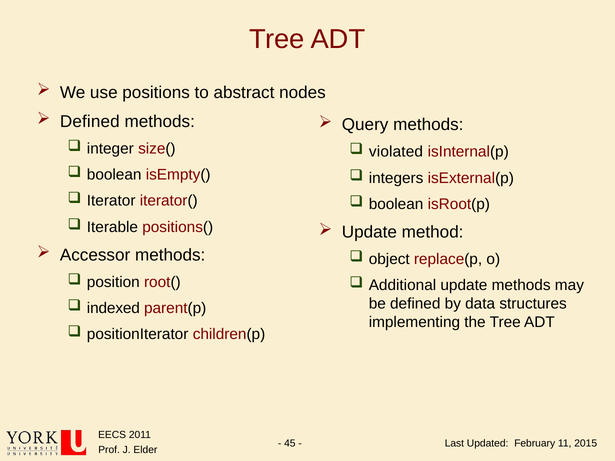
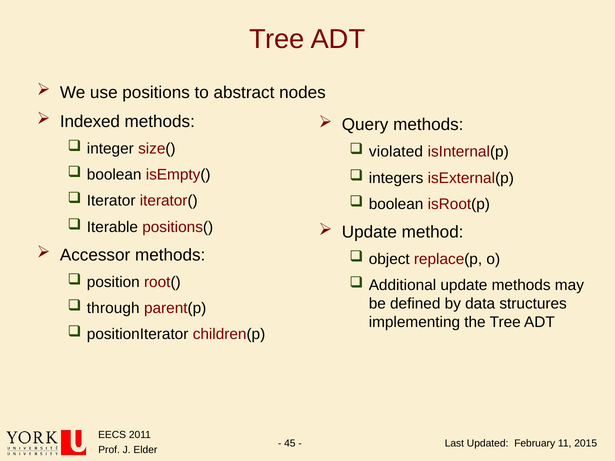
Defined at (90, 122): Defined -> Indexed
indexed: indexed -> through
